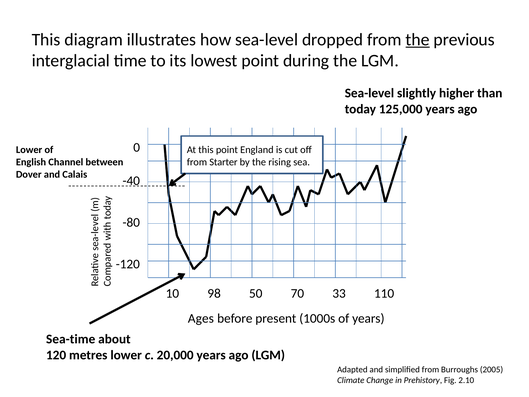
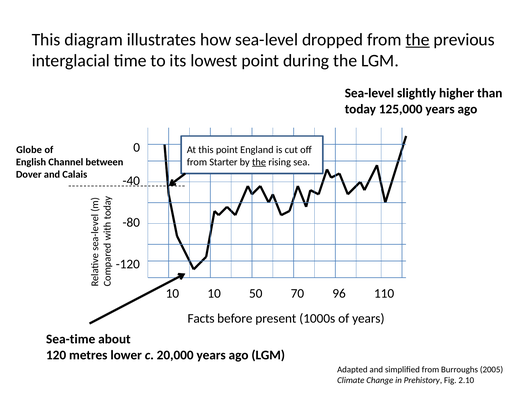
Lower at (29, 150): Lower -> Globe
the at (259, 162) underline: none -> present
98 at (214, 293): 98 -> 10
33: 33 -> 96
Ages: Ages -> Facts
